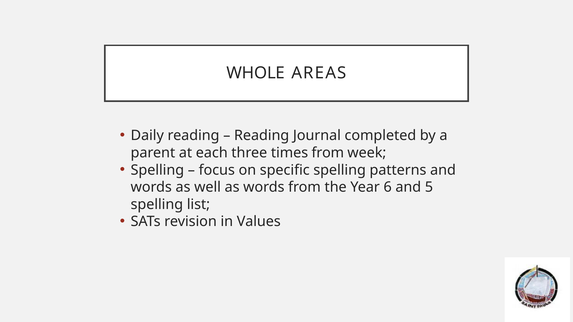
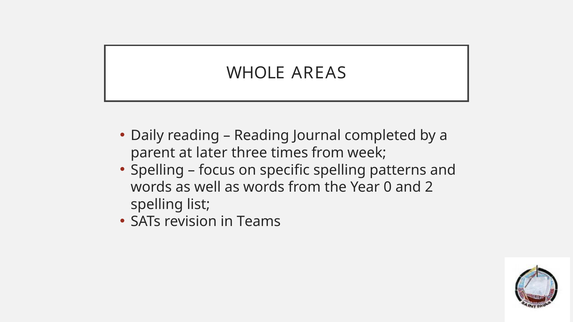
each: each -> later
6: 6 -> 0
5: 5 -> 2
Values: Values -> Teams
